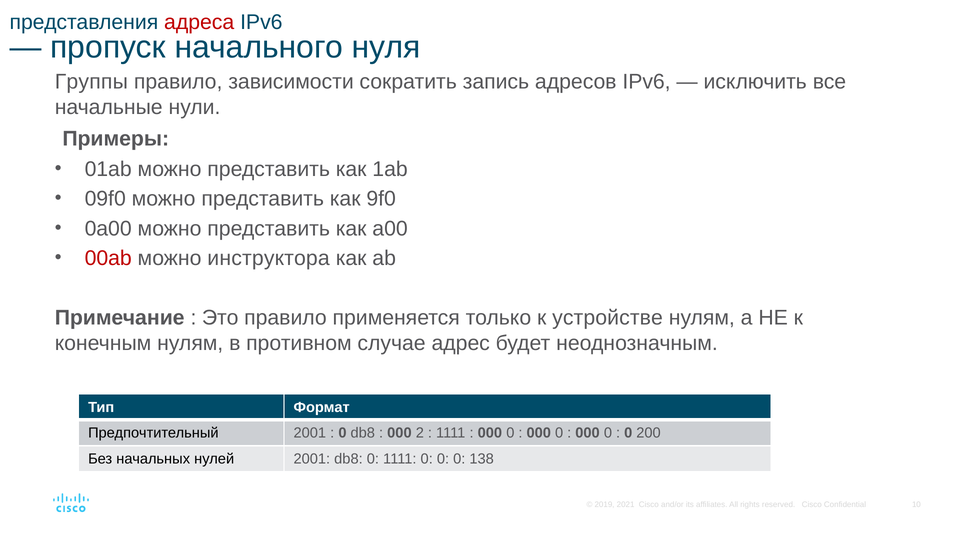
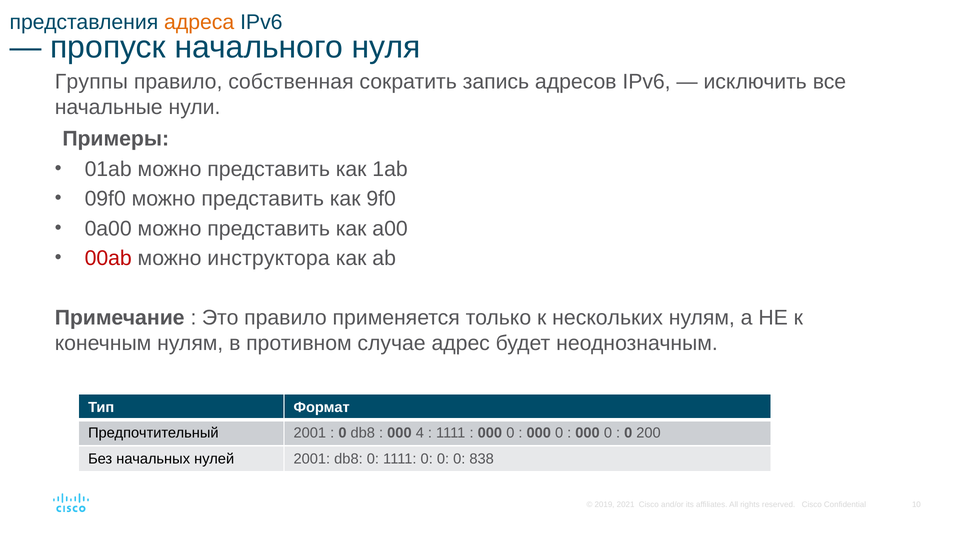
адреса colour: red -> orange
зависимости: зависимости -> собственная
устройстве: устройстве -> нескольких
2: 2 -> 4
138: 138 -> 838
